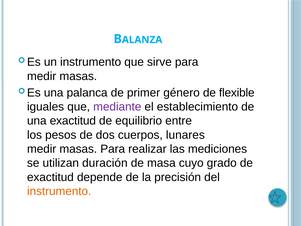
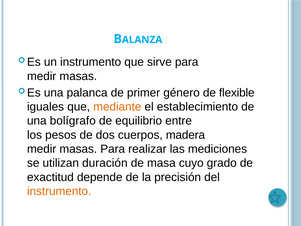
mediante colour: purple -> orange
una exactitud: exactitud -> bolígrafo
lunares: lunares -> madera
